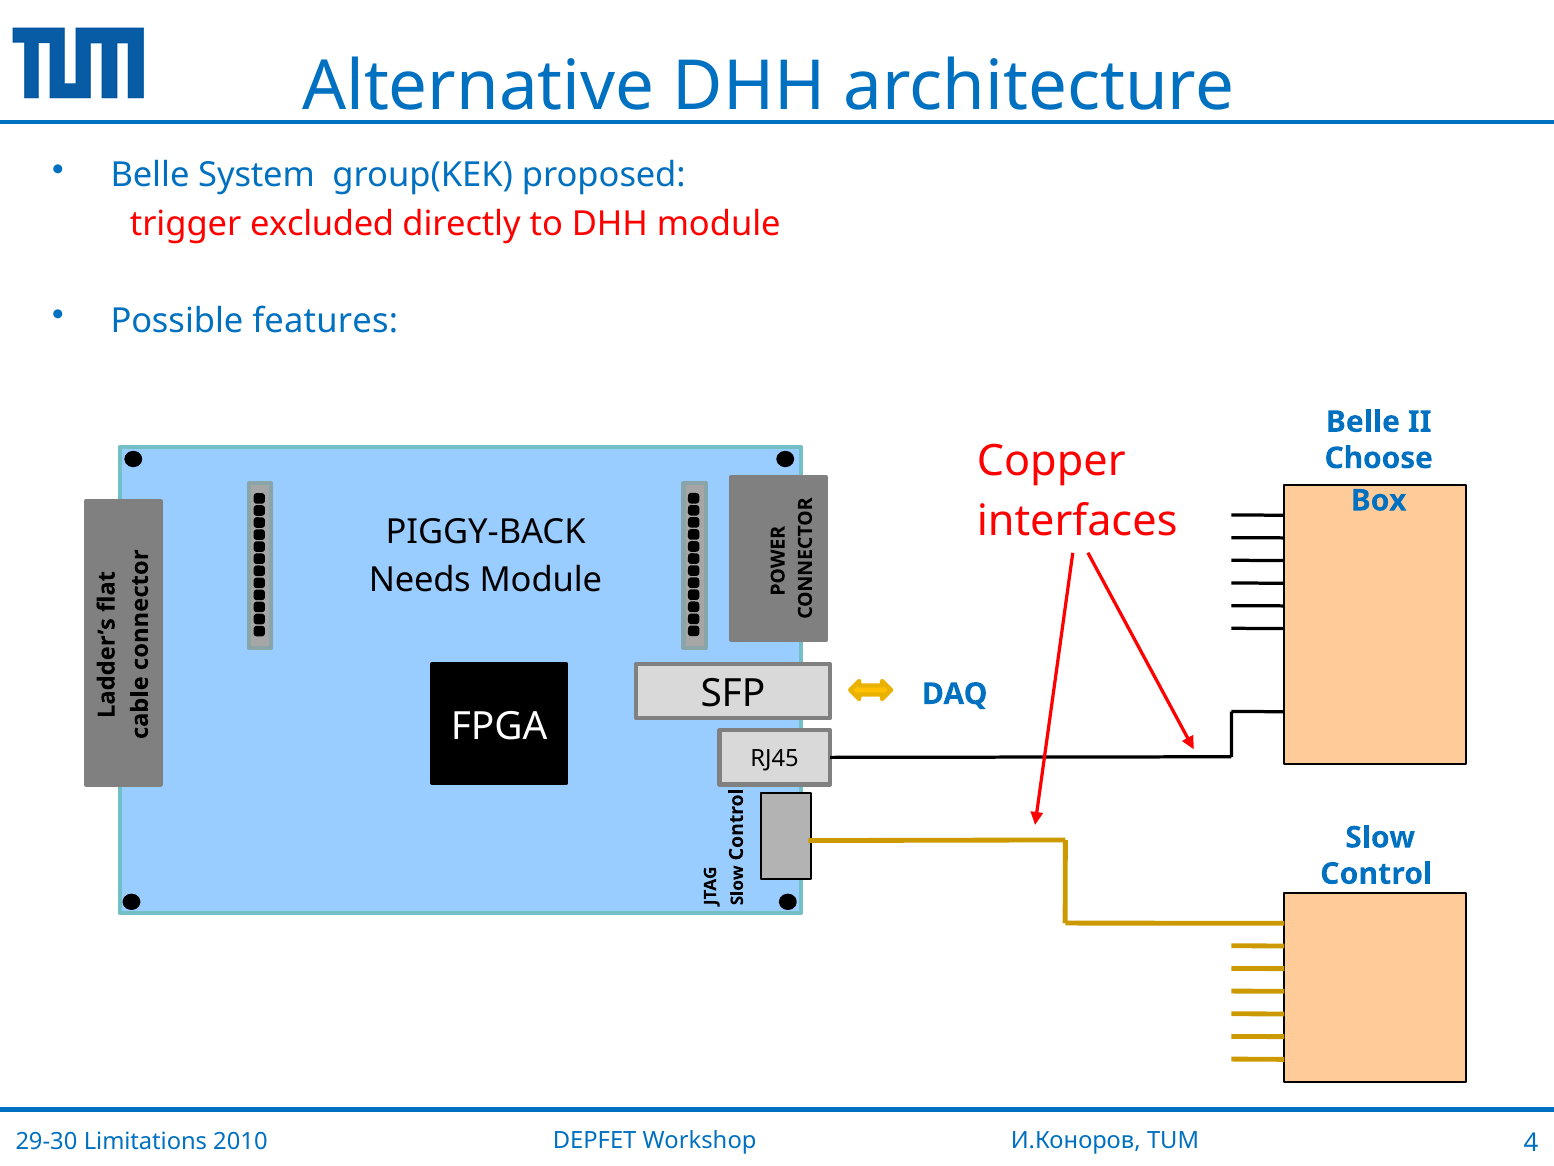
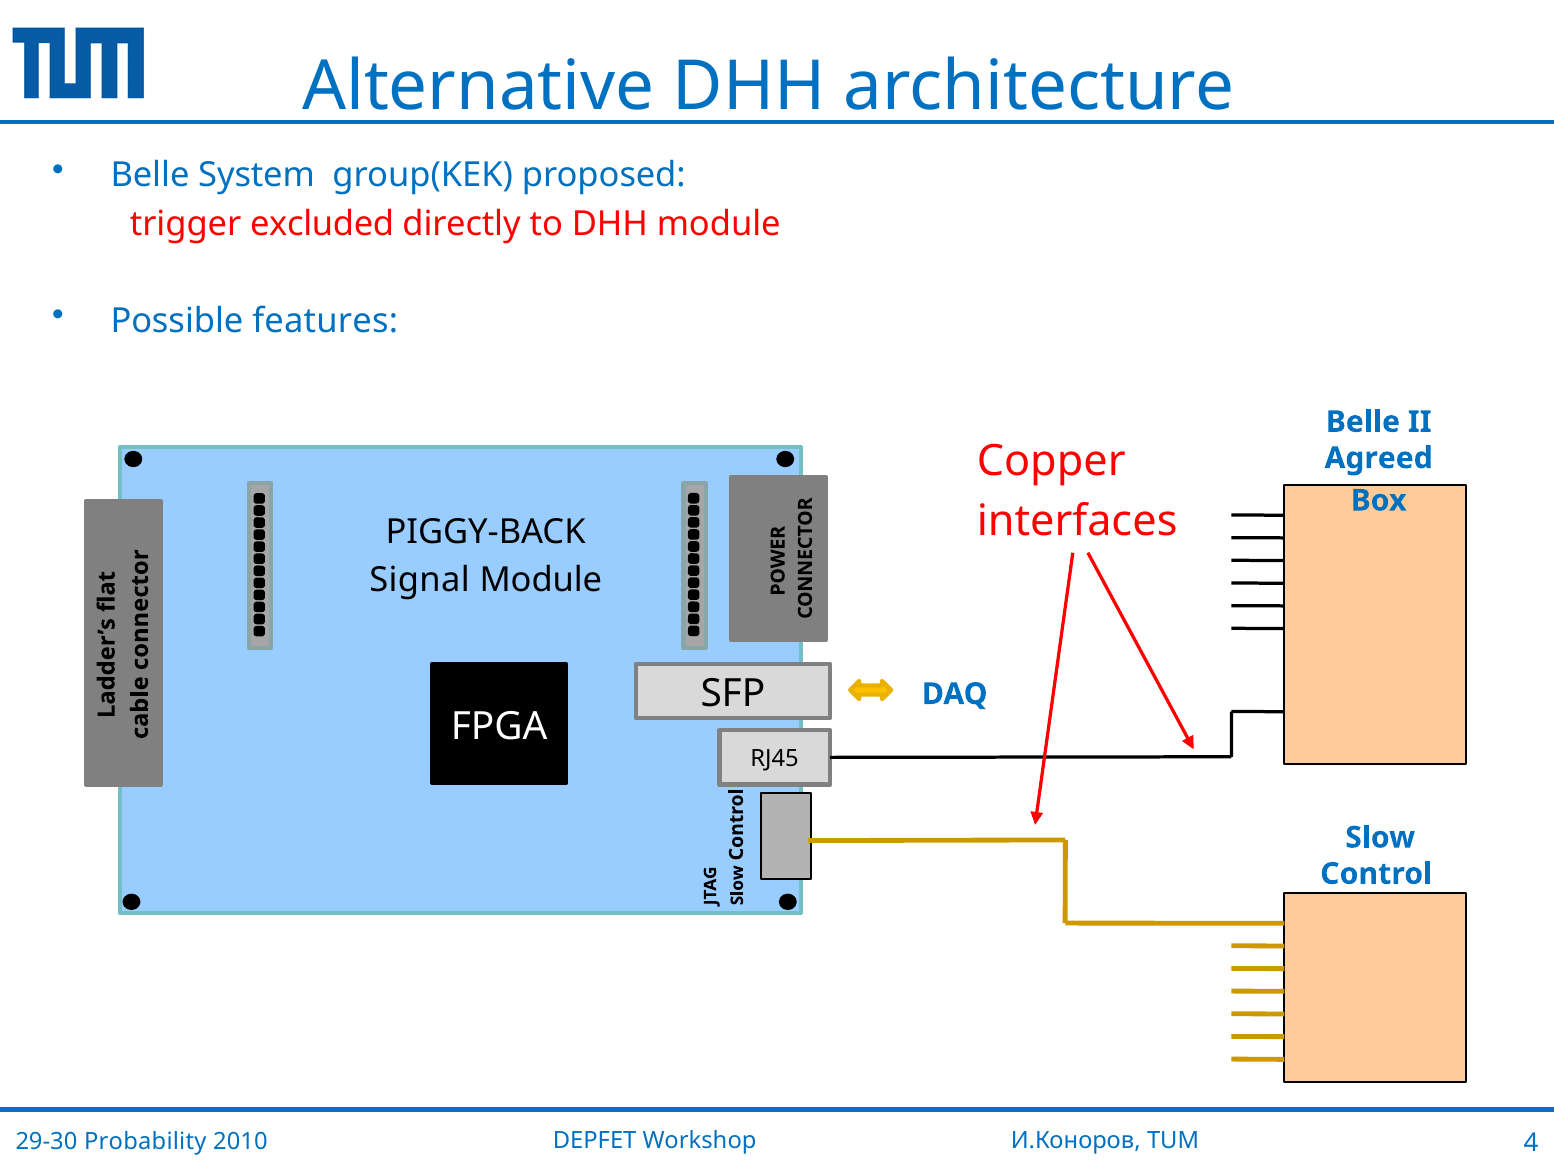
Choose: Choose -> Agreed
Needs: Needs -> Signal
Limitations: Limitations -> Probability
